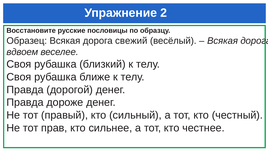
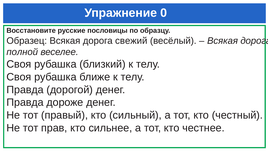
2: 2 -> 0
вдвоем: вдвоем -> полной
